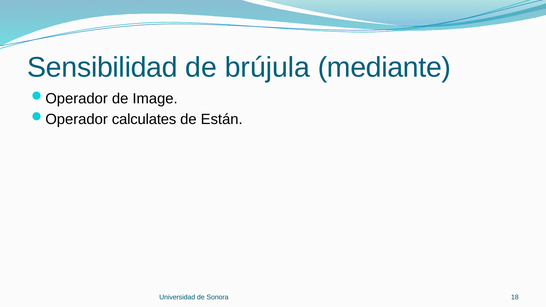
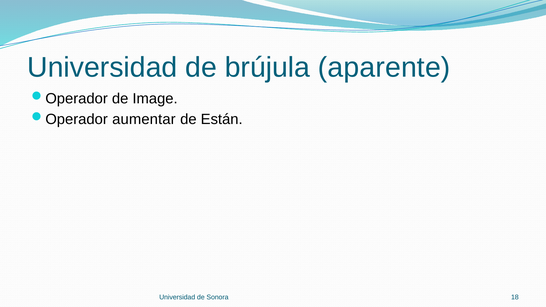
Sensibilidad at (102, 68): Sensibilidad -> Universidad
mediante: mediante -> aparente
calculates: calculates -> aumentar
